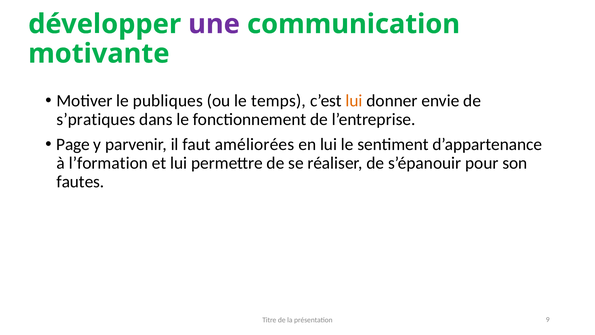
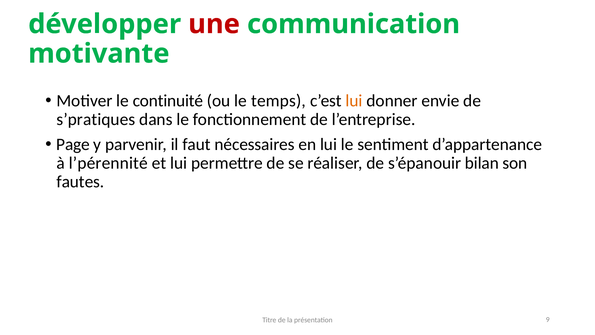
une colour: purple -> red
publiques: publiques -> continuité
améliorées: améliorées -> nécessaires
l’formation: l’formation -> l’pérennité
pour: pour -> bilan
